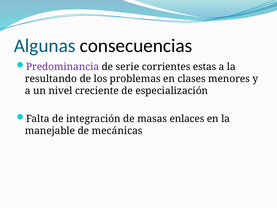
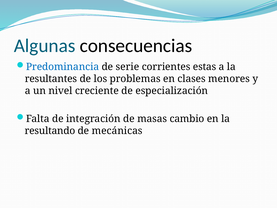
Predominancia colour: purple -> blue
resultando: resultando -> resultantes
enlaces: enlaces -> cambio
manejable: manejable -> resultando
